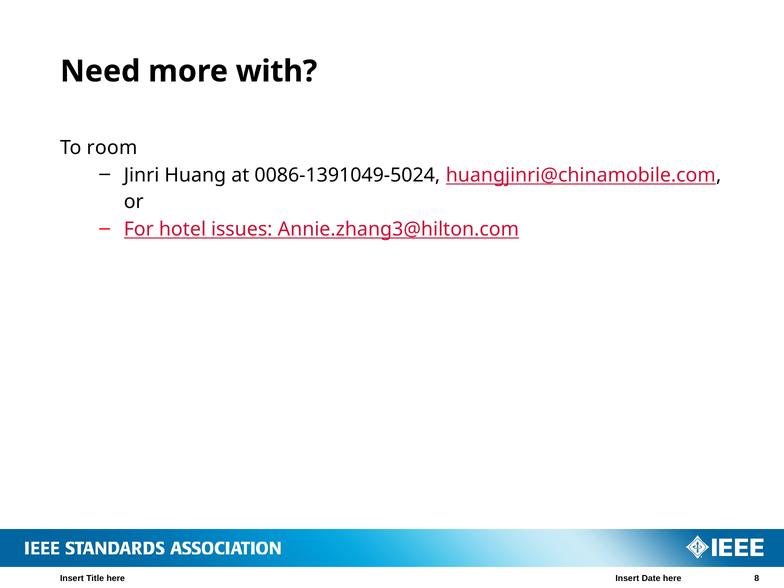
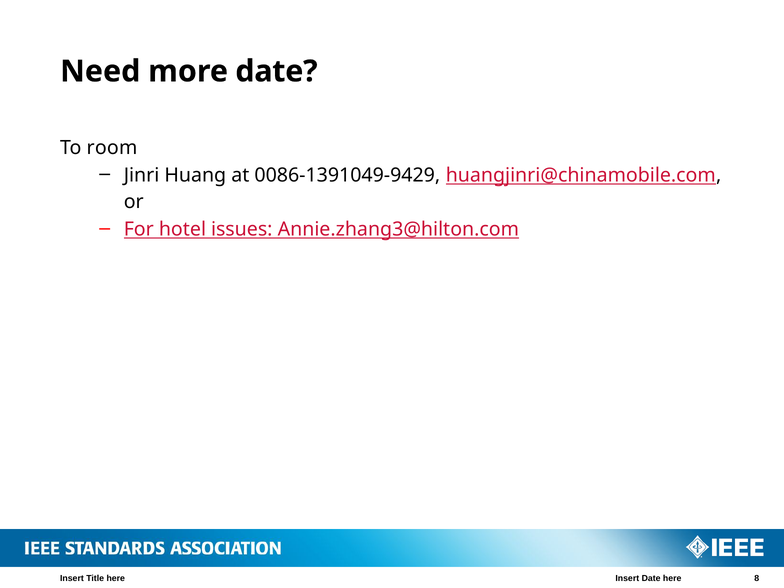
more with: with -> date
0086-1391049-5024: 0086-1391049-5024 -> 0086-1391049-9429
